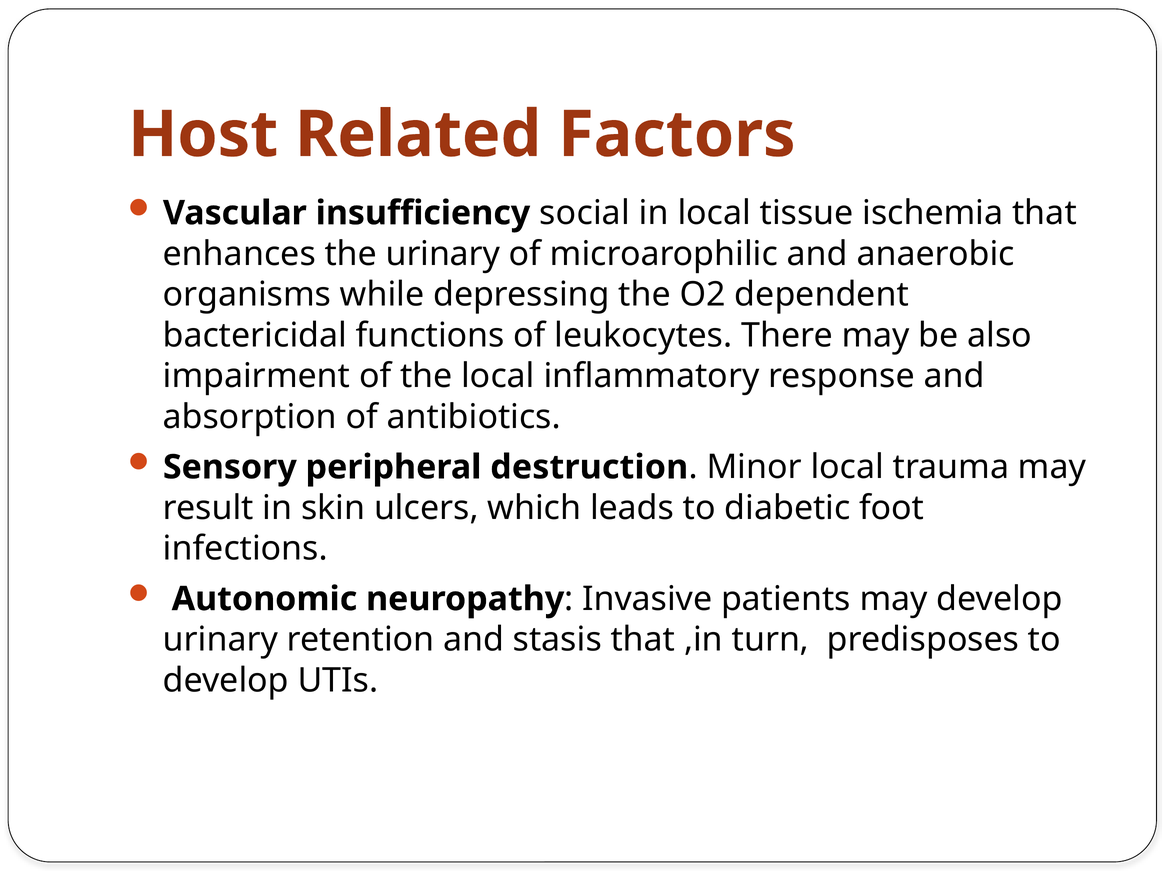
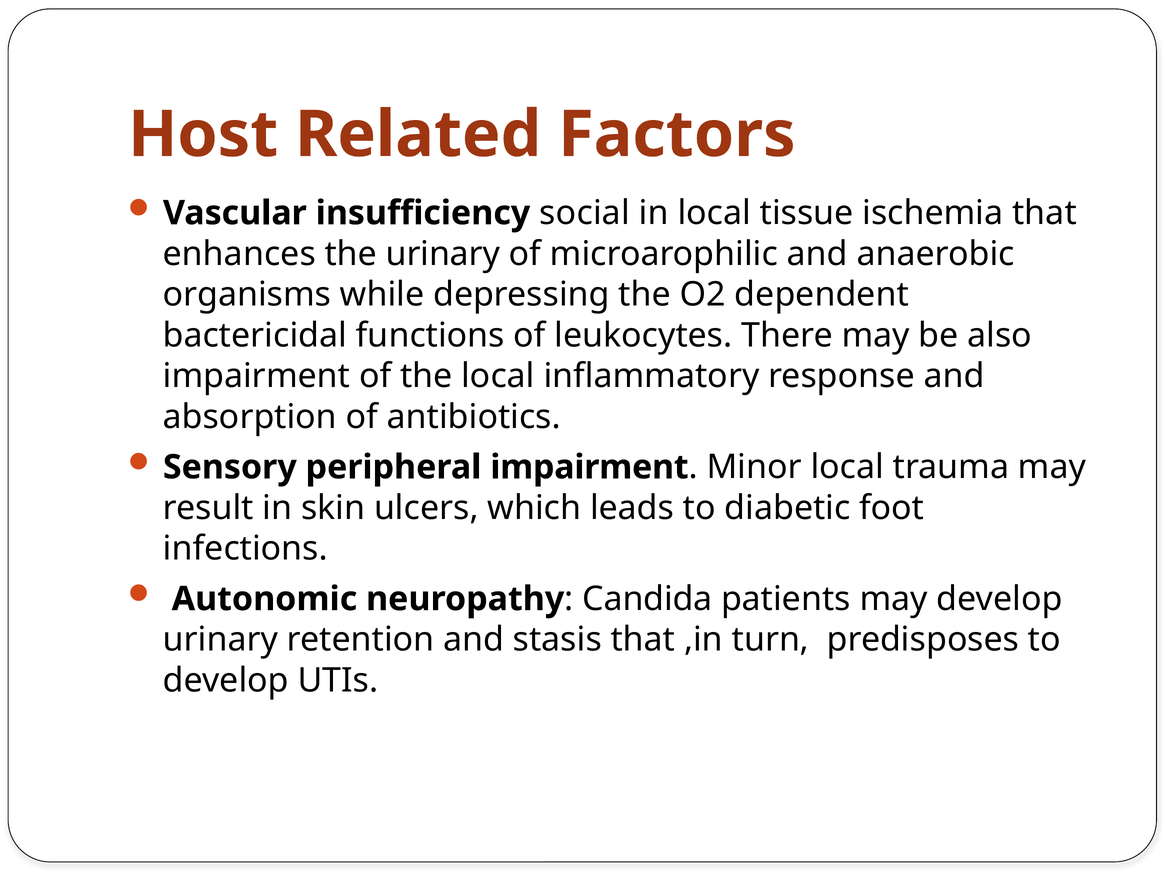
peripheral destruction: destruction -> impairment
Invasive: Invasive -> Candida
